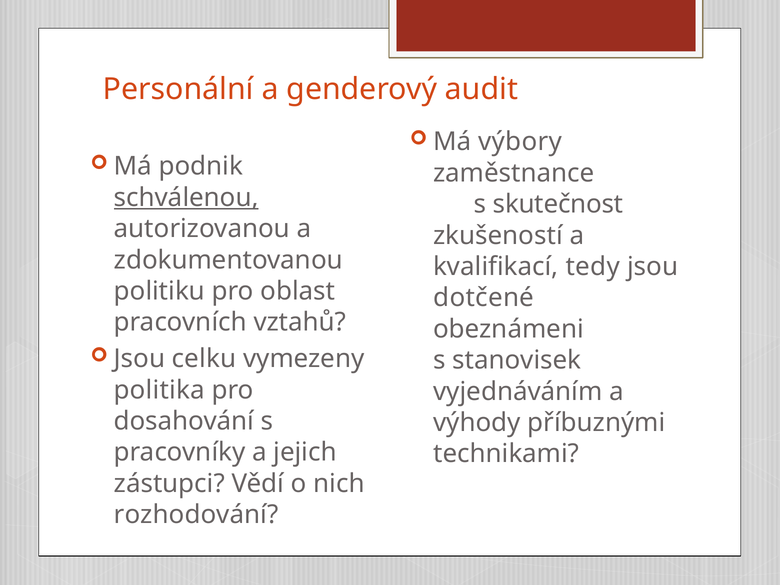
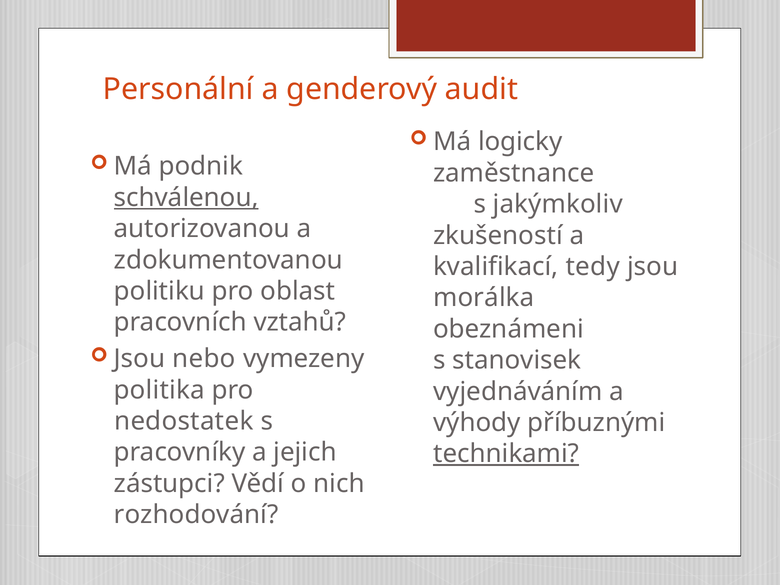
výbory: výbory -> logicky
skutečnost: skutečnost -> jakýmkoliv
dotčené: dotčené -> morálka
celku: celku -> nebo
dosahování: dosahování -> nedostatek
technikami underline: none -> present
